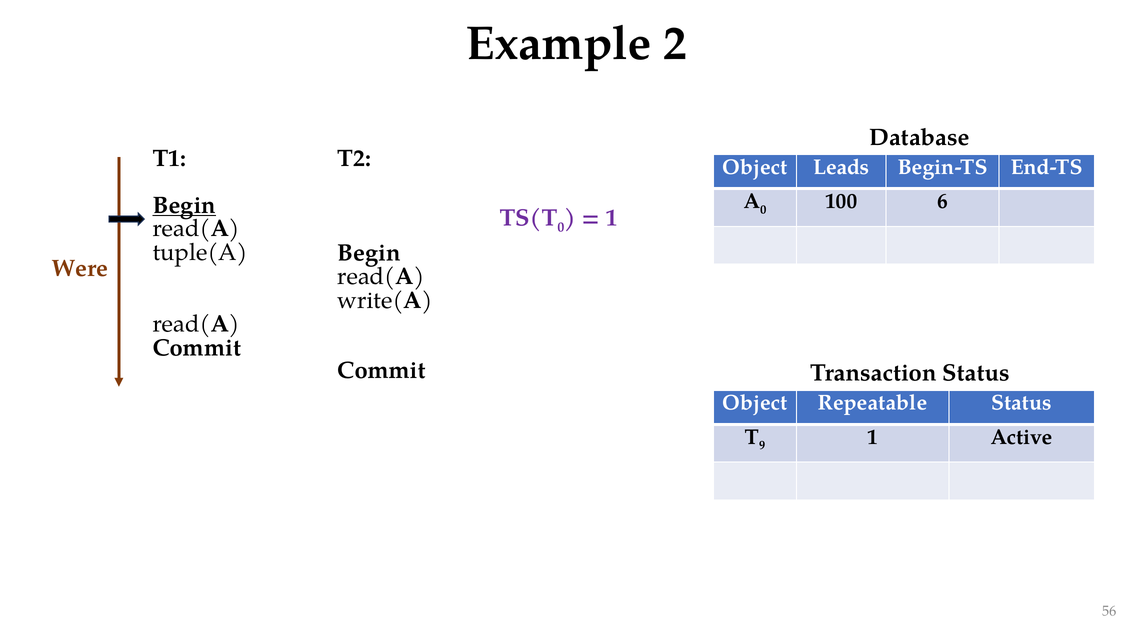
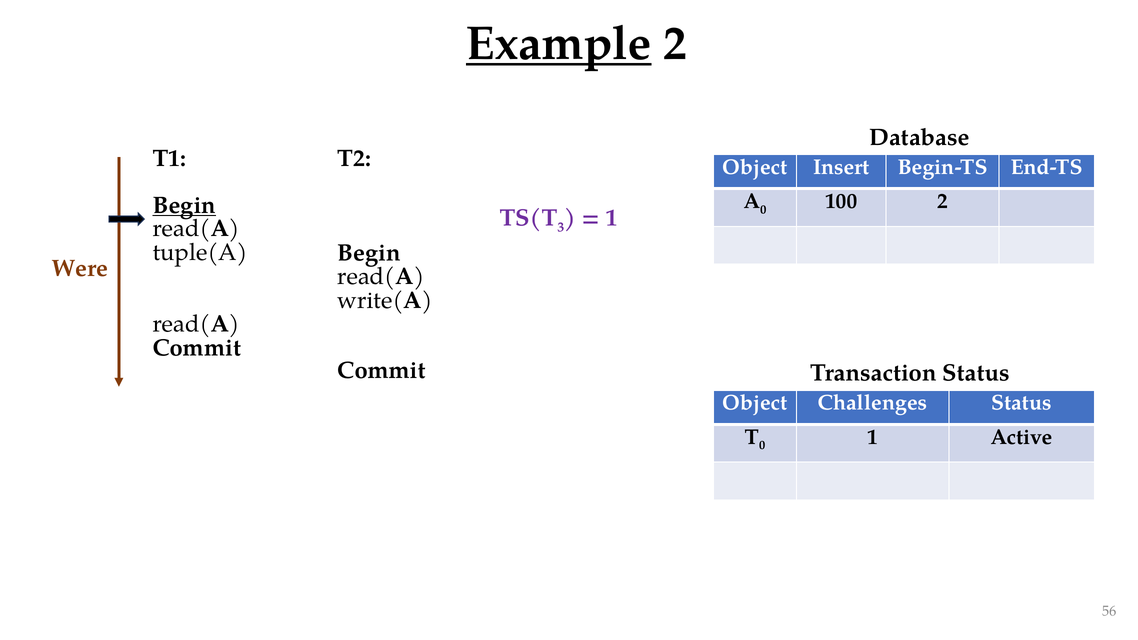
Example underline: none -> present
Leads: Leads -> Insert
100 6: 6 -> 2
0 at (561, 227): 0 -> 3
Repeatable: Repeatable -> Challenges
9 at (762, 445): 9 -> 0
